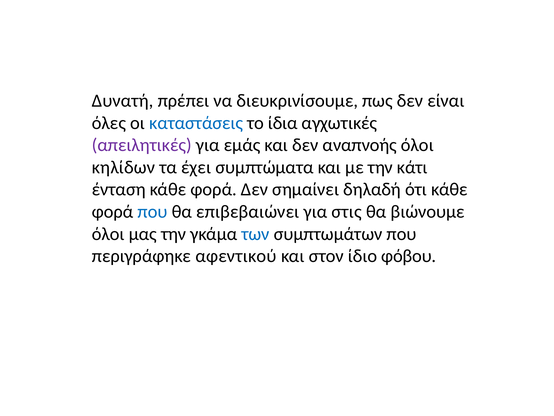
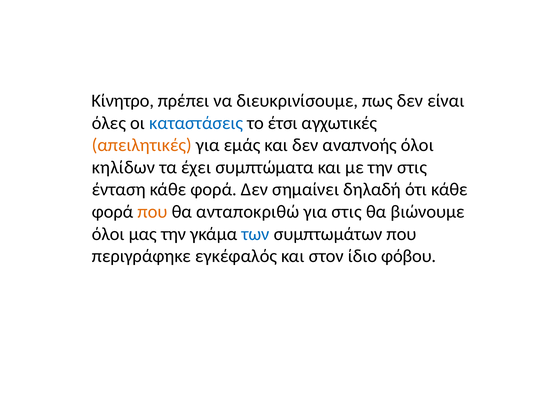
Δυνατή: Δυνατή -> Κίνητρο
ίδια: ίδια -> έτσι
απειλητικές colour: purple -> orange
την κάτι: κάτι -> στις
που at (153, 211) colour: blue -> orange
επιβεβαιώνει: επιβεβαιώνει -> ανταποκριθώ
αφεντικού: αφεντικού -> εγκέφαλός
